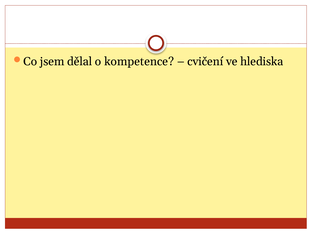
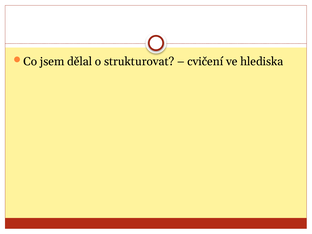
kompetence: kompetence -> strukturovat
